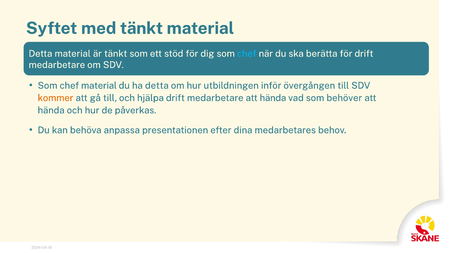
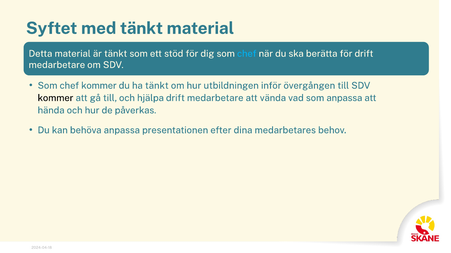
chef material: material -> kommer
ha detta: detta -> tänkt
kommer at (56, 98) colour: orange -> black
medarbetare att hända: hända -> vända
som behöver: behöver -> anpassa
